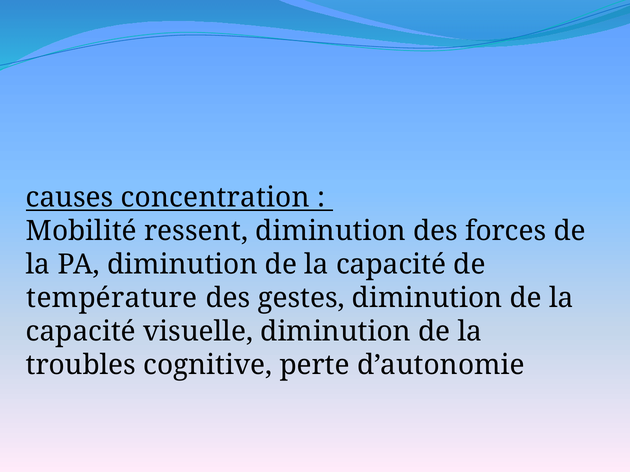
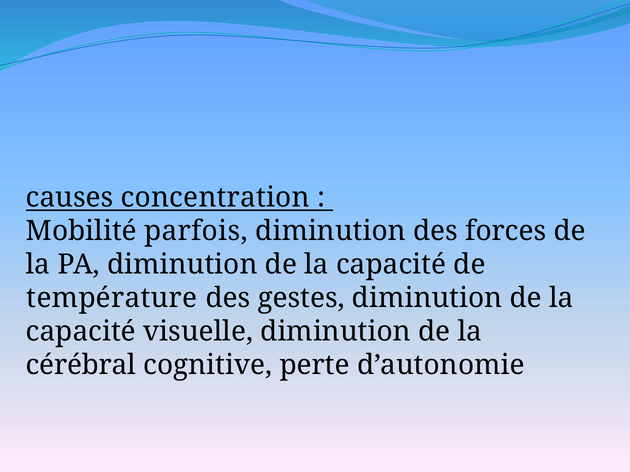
ressent: ressent -> parfois
troubles: troubles -> cérébral
